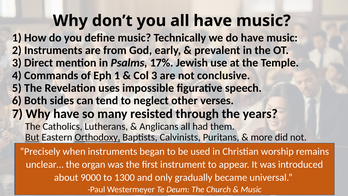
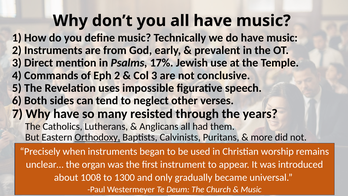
Eph 1: 1 -> 2
But underline: present -> none
9000: 9000 -> 1008
